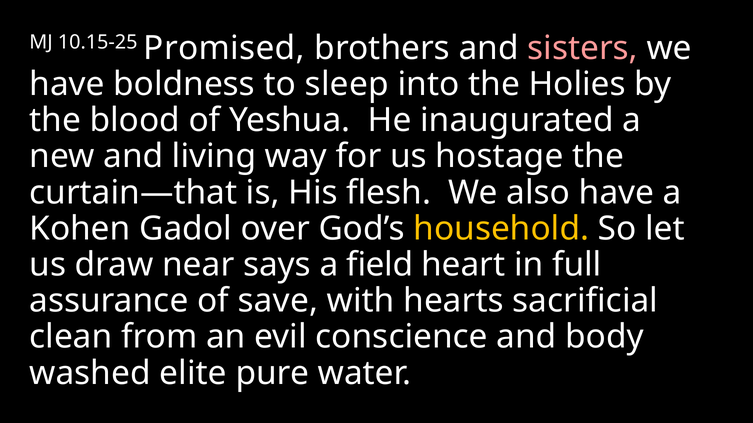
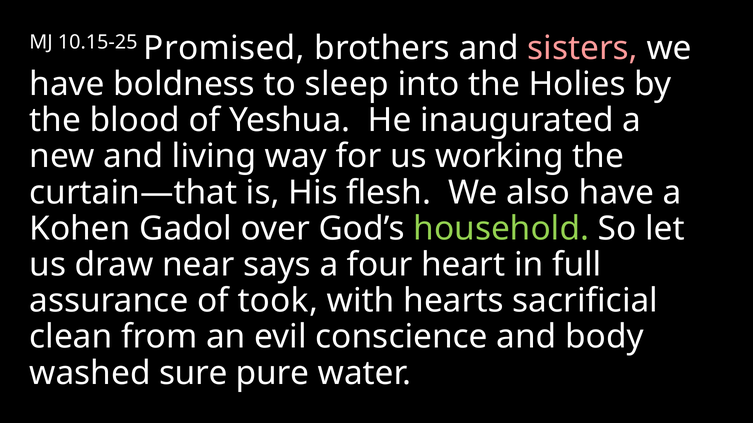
hostage: hostage -> working
household colour: yellow -> light green
field: field -> four
save: save -> took
elite: elite -> sure
